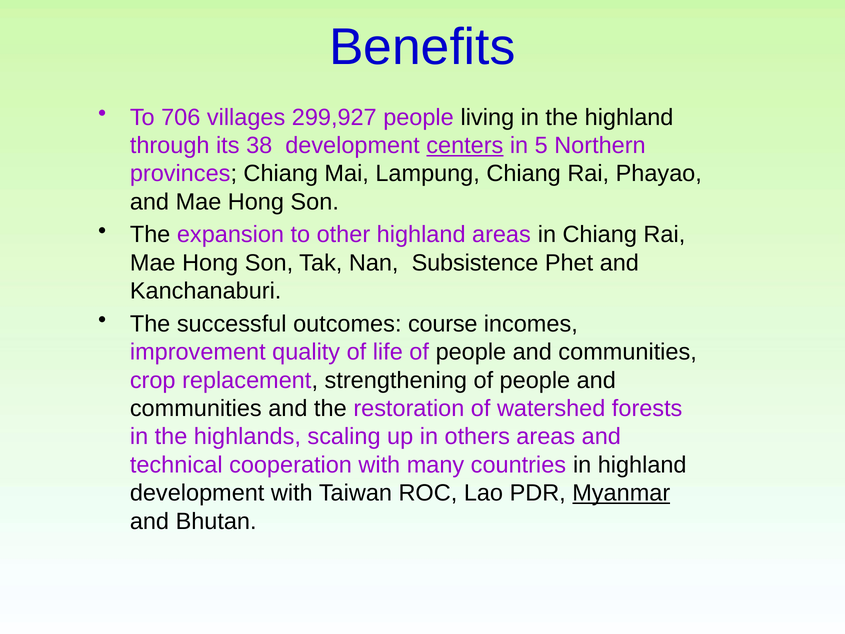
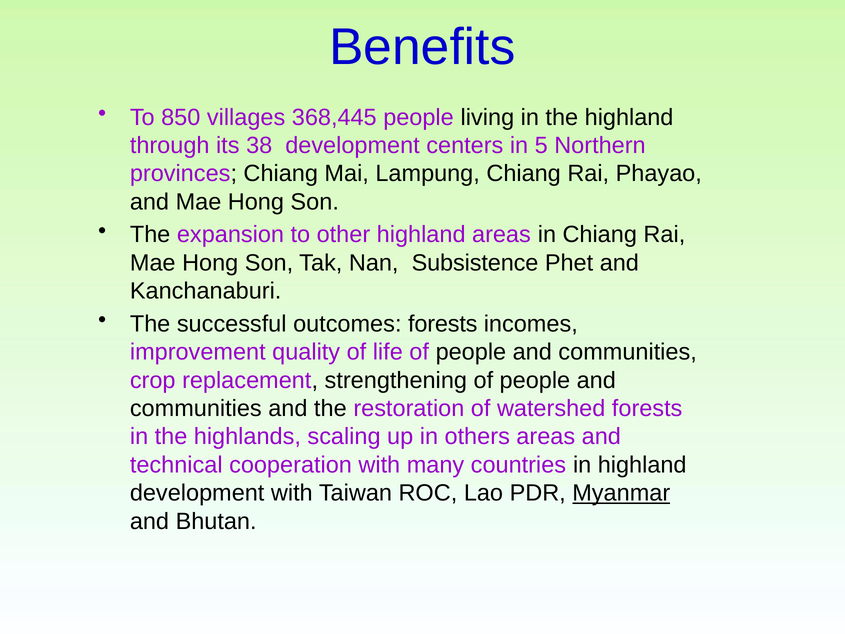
706: 706 -> 850
299,927: 299,927 -> 368,445
centers underline: present -> none
outcomes course: course -> forests
